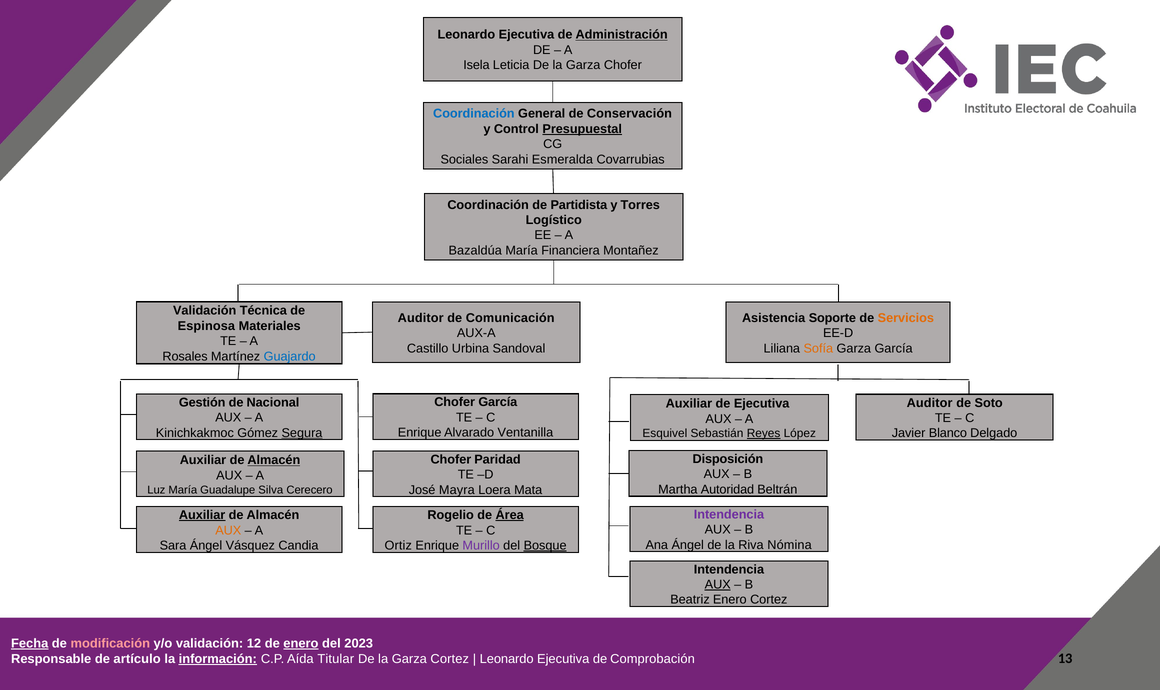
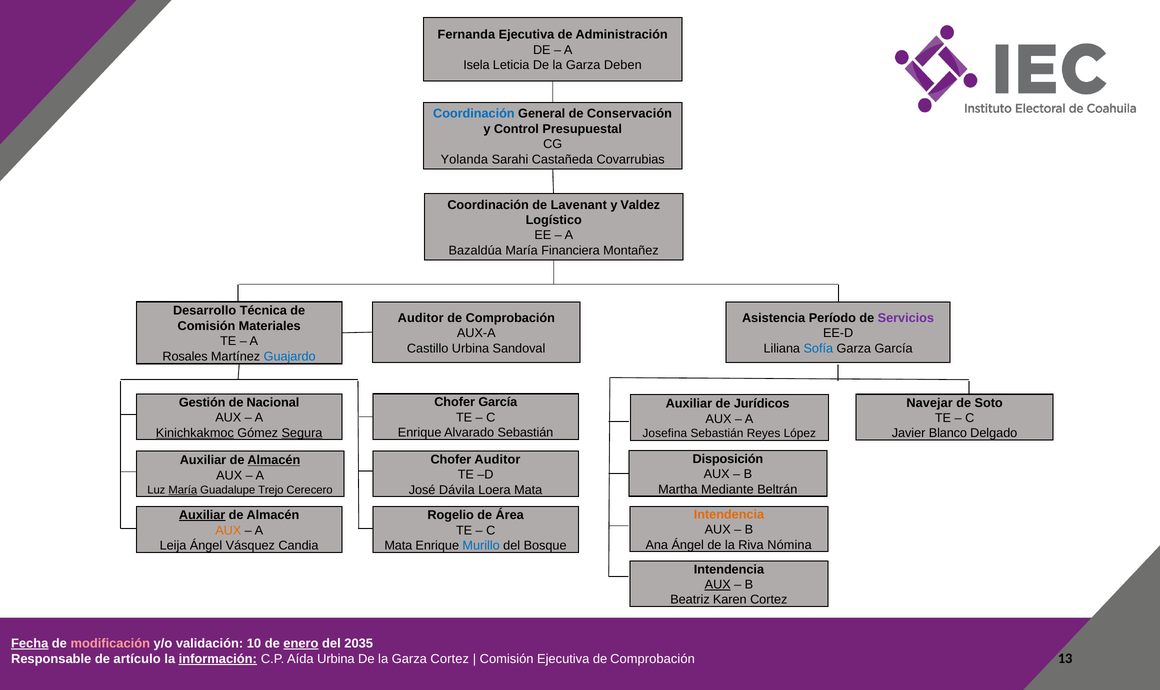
Leonardo at (466, 35): Leonardo -> Fernanda
Administración underline: present -> none
Garza Chofer: Chofer -> Deben
Presupuestal underline: present -> none
Sociales: Sociales -> Yolanda
Esmeralda: Esmeralda -> Castañeda
Partidista: Partidista -> Lavenant
Torres: Torres -> Valdez
Validación at (205, 311): Validación -> Desarrollo
Comunicación at (510, 318): Comunicación -> Comprobación
Soporte: Soporte -> Período
Servicios colour: orange -> purple
Espinosa at (206, 326): Espinosa -> Comisión
Sofía colour: orange -> blue
Auditor at (930, 403): Auditor -> Navejar
de Ejecutiva: Ejecutiva -> Jurídicos
Kinichkakmoc underline: none -> present
Alvarado Ventanilla: Ventanilla -> Sebastián
Esquivel: Esquivel -> Josefina
Reyes underline: present -> none
Chofer Paridad: Paridad -> Auditor
Autoridad: Autoridad -> Mediante
Mayra: Mayra -> Dávila
María at (183, 490) underline: none -> present
Silva: Silva -> Trejo
Intendencia at (729, 514) colour: purple -> orange
Área underline: present -> none
Sara: Sara -> Leija
Ortiz at (398, 546): Ortiz -> Mata
Murillo colour: purple -> blue
Bosque underline: present -> none
Beatriz Enero: Enero -> Karen
12: 12 -> 10
2023: 2023 -> 2035
Aída Titular: Titular -> Urbina
Leonardo at (507, 659): Leonardo -> Comisión
